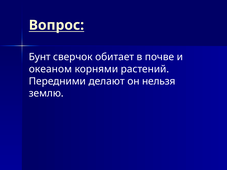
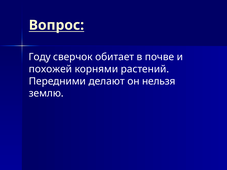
Бунт: Бунт -> Году
океаном: океаном -> похожей
